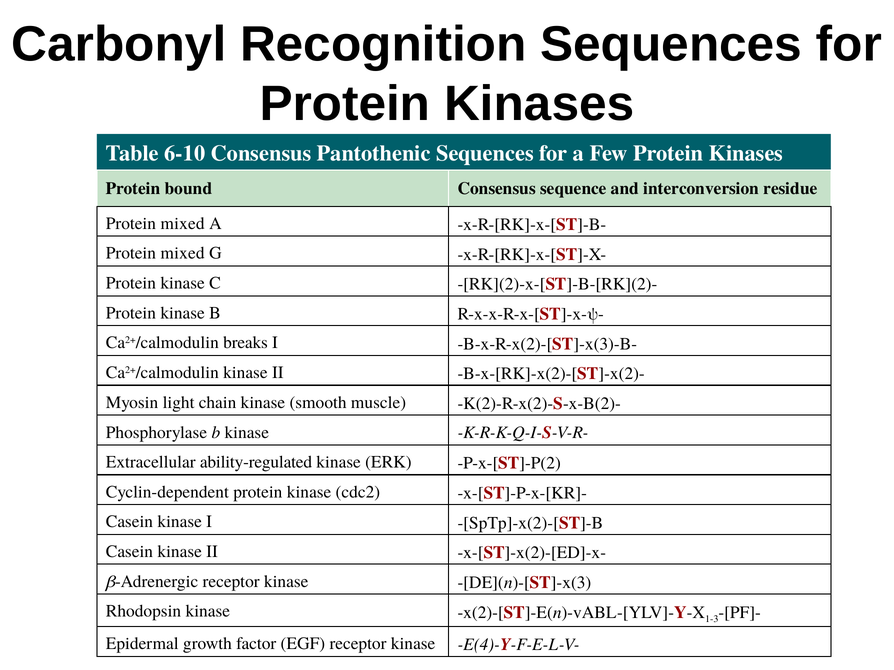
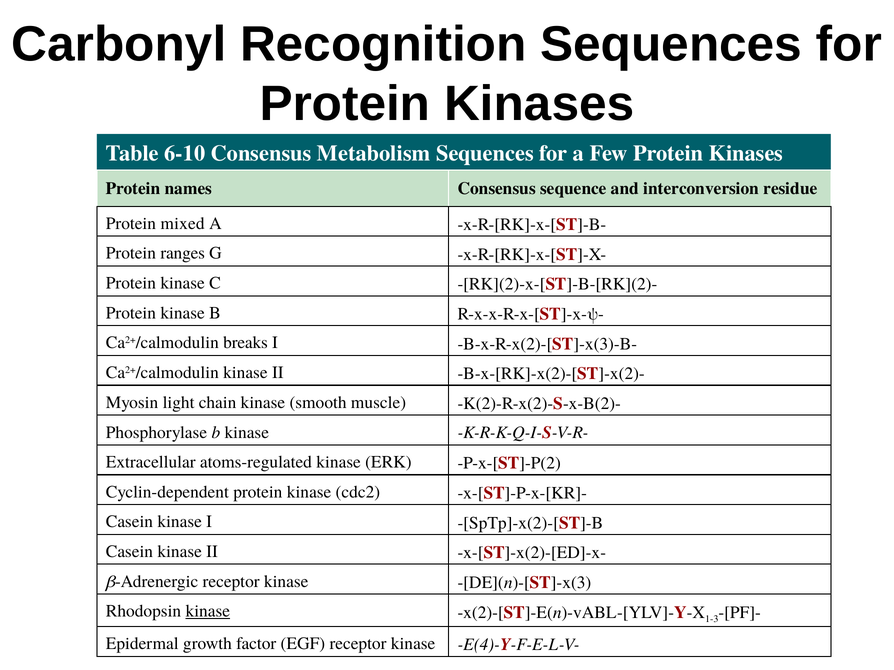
Pantothenic: Pantothenic -> Metabolism
bound: bound -> names
mixed at (183, 253): mixed -> ranges
ability-regulated: ability-regulated -> atoms-regulated
kinase at (208, 612) underline: none -> present
